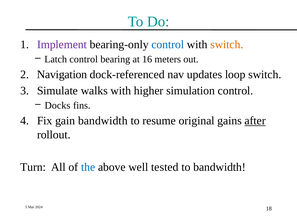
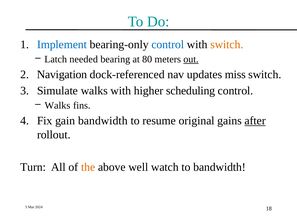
Implement colour: purple -> blue
Latch control: control -> needed
16: 16 -> 80
out underline: none -> present
loop: loop -> miss
simulation: simulation -> scheduling
Docks at (57, 105): Docks -> Walks
the colour: blue -> orange
tested: tested -> watch
